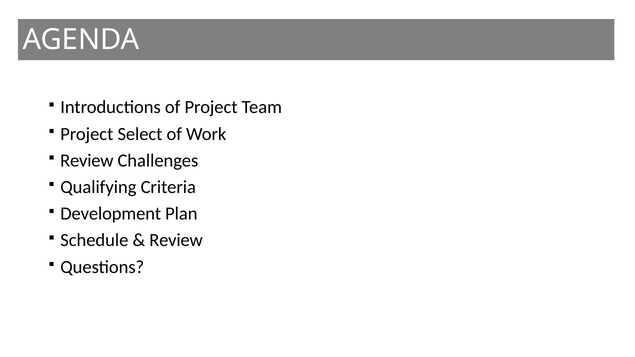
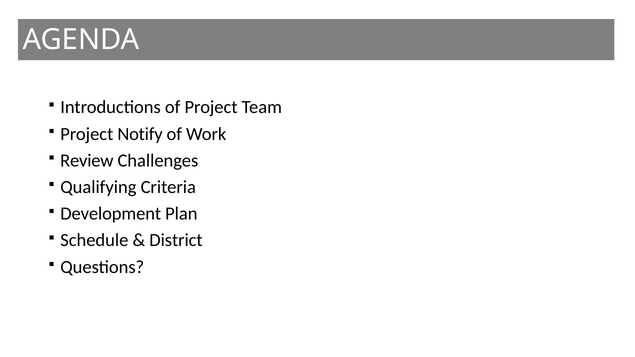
Select: Select -> Notify
Review at (176, 240): Review -> District
